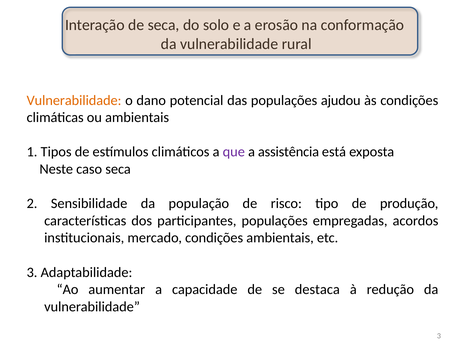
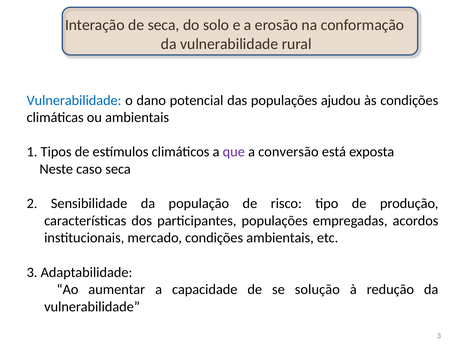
Vulnerabilidade at (74, 100) colour: orange -> blue
assistência: assistência -> conversão
destaca: destaca -> solução
